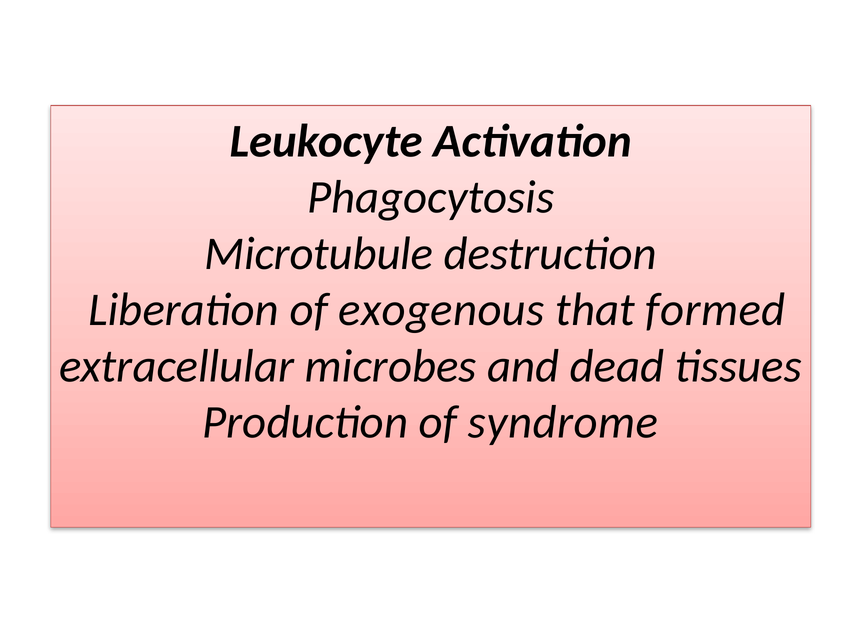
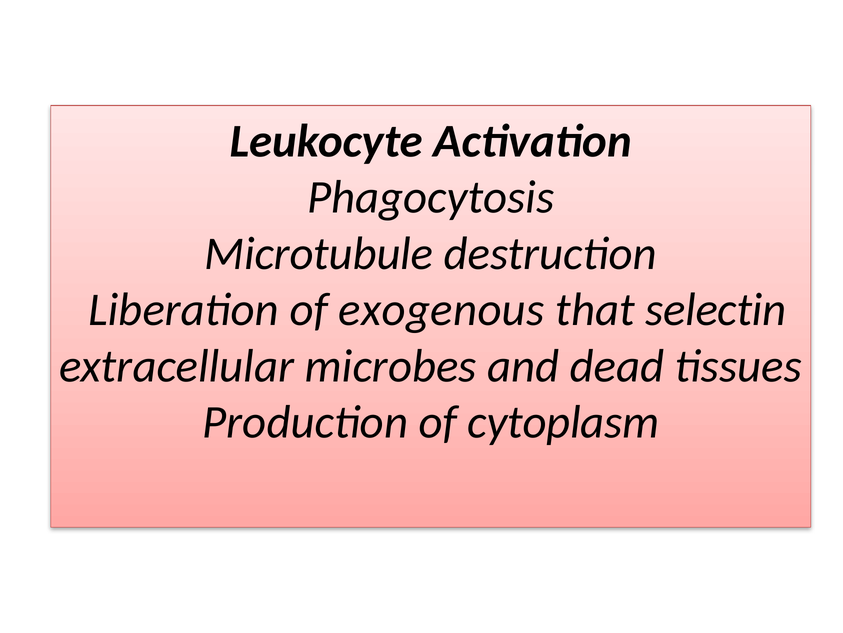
formed: formed -> selectin
syndrome: syndrome -> cytoplasm
